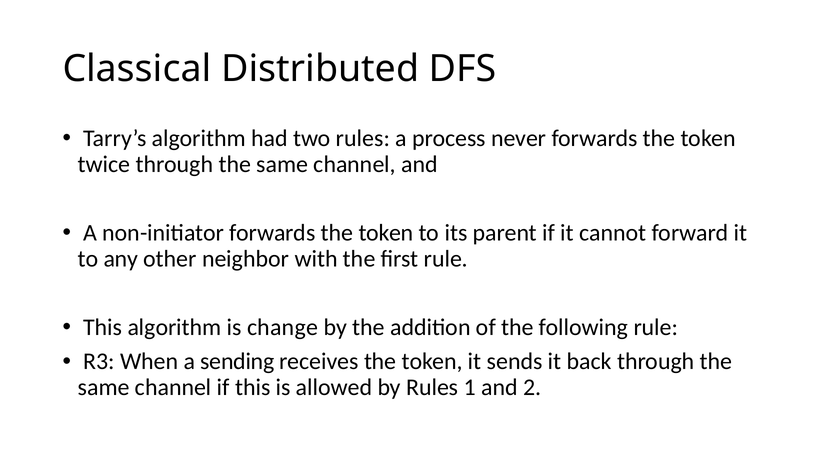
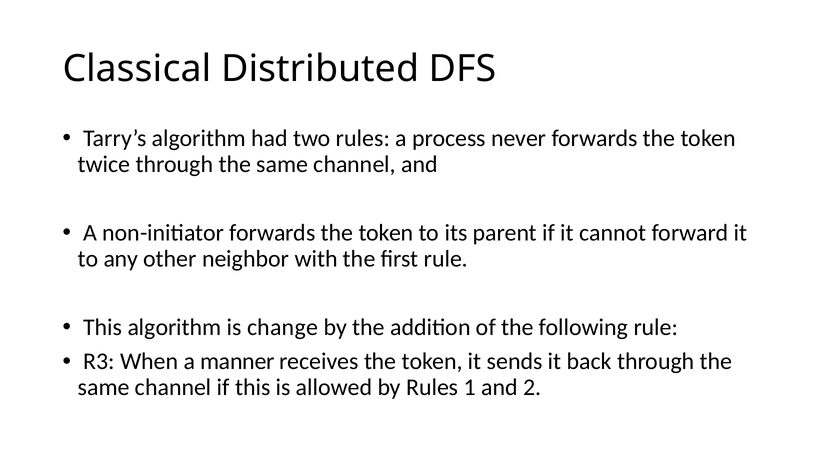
sending: sending -> manner
